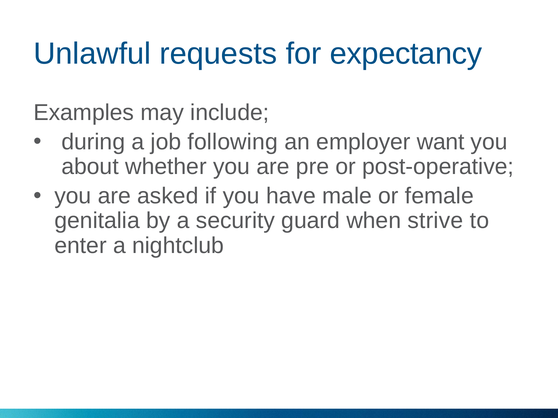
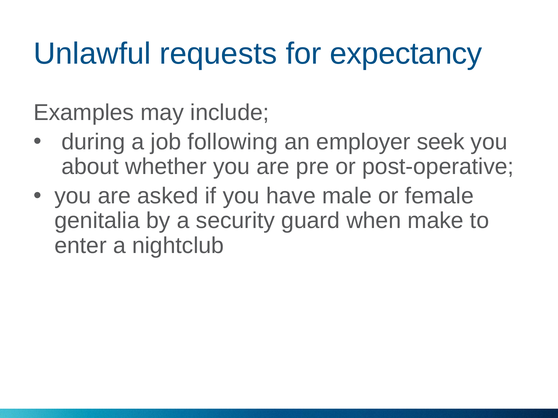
want: want -> seek
strive: strive -> make
